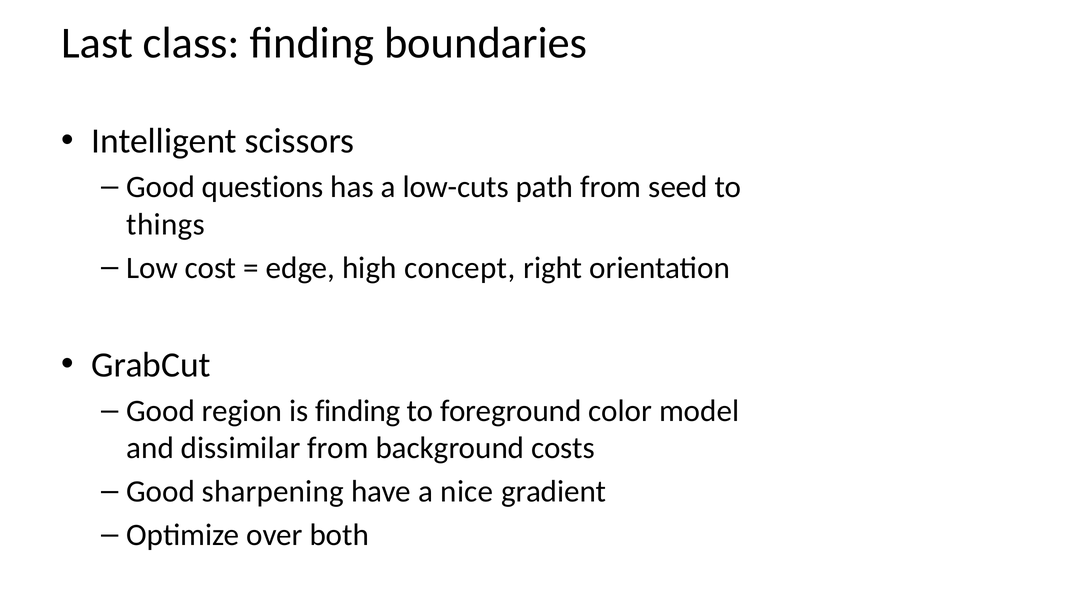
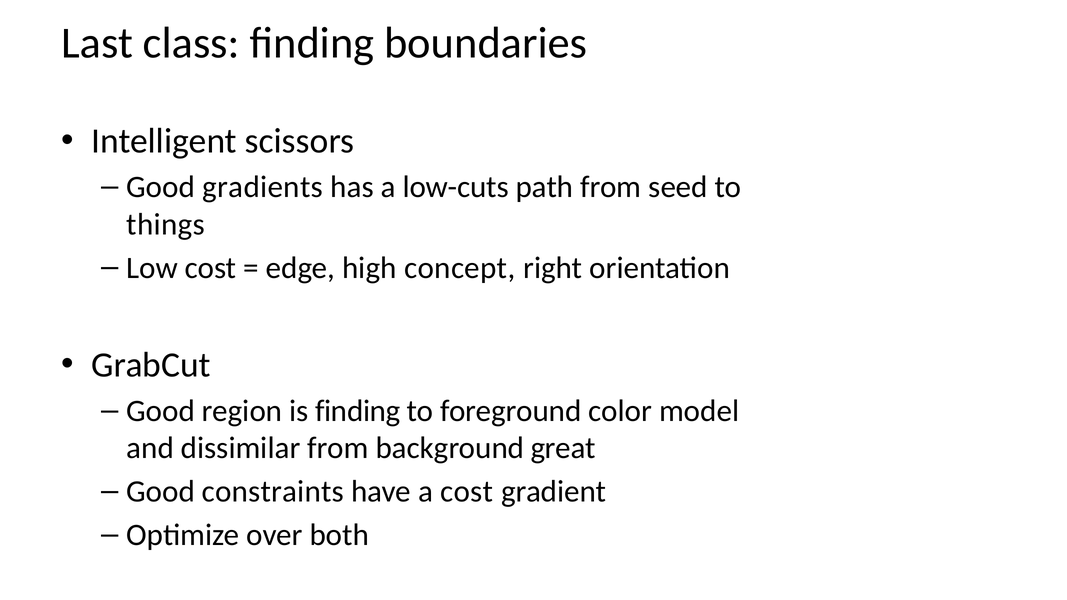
questions: questions -> gradients
costs: costs -> great
sharpening: sharpening -> constraints
a nice: nice -> cost
